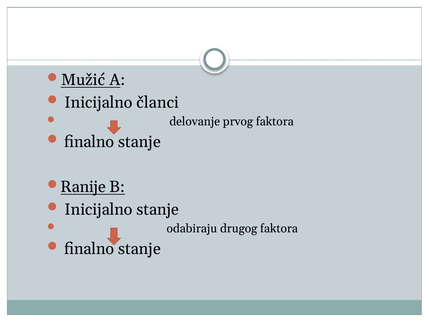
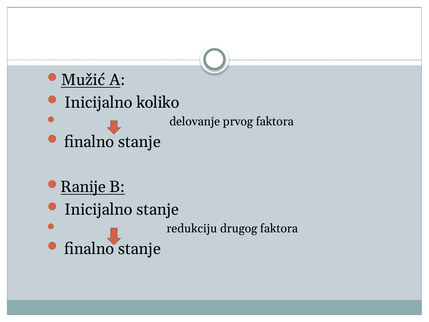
članci: članci -> koliko
odabiraju: odabiraju -> redukciju
